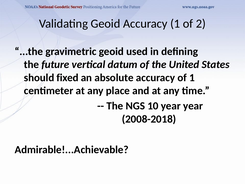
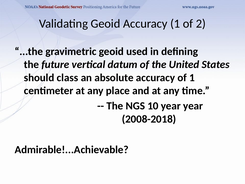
fixed: fixed -> class
